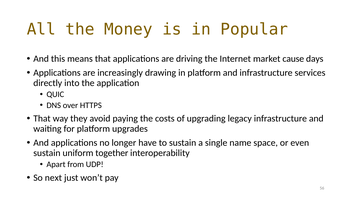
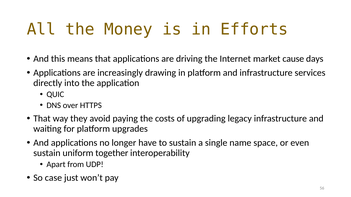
Popular: Popular -> Efforts
next: next -> case
